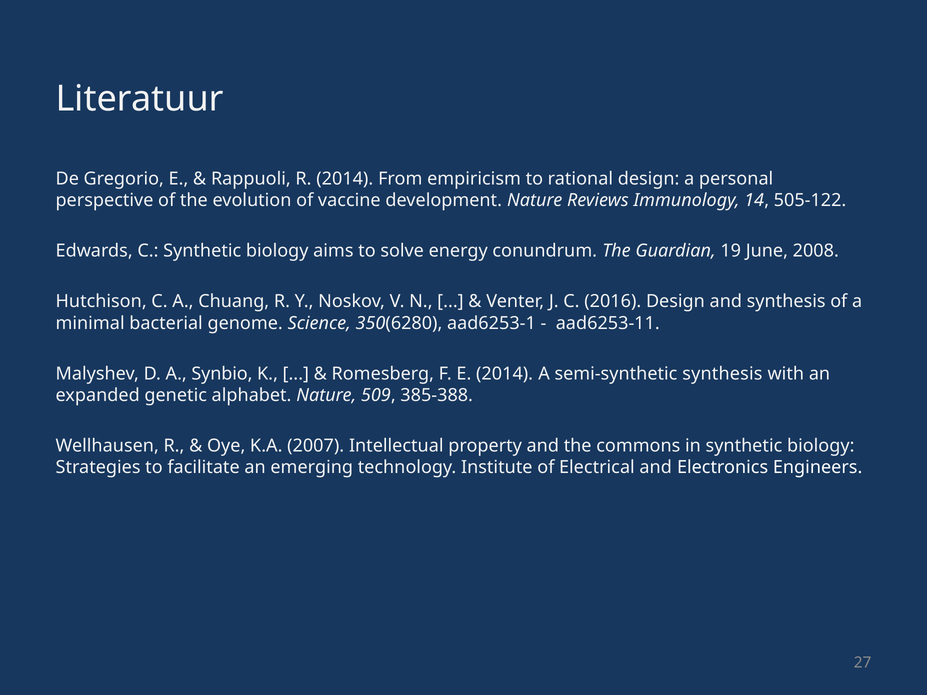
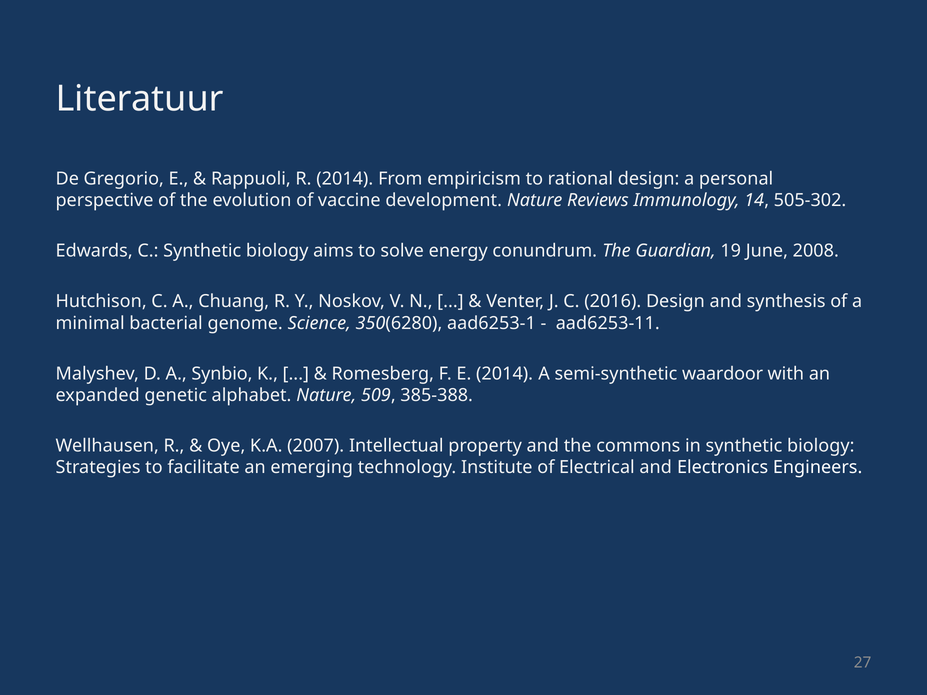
505-122: 505-122 -> 505-302
semi-synthetic synthesis: synthesis -> waardoor
